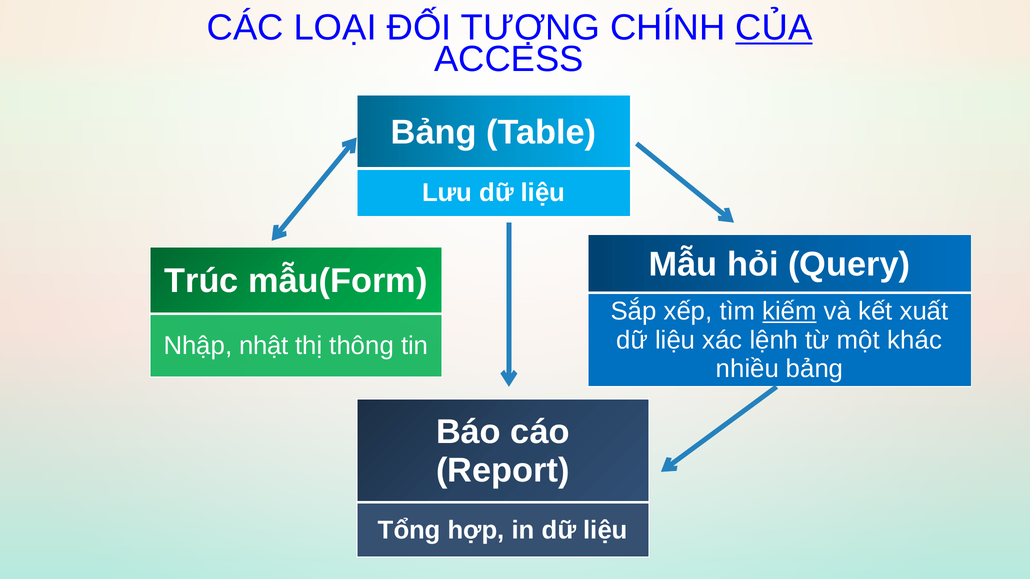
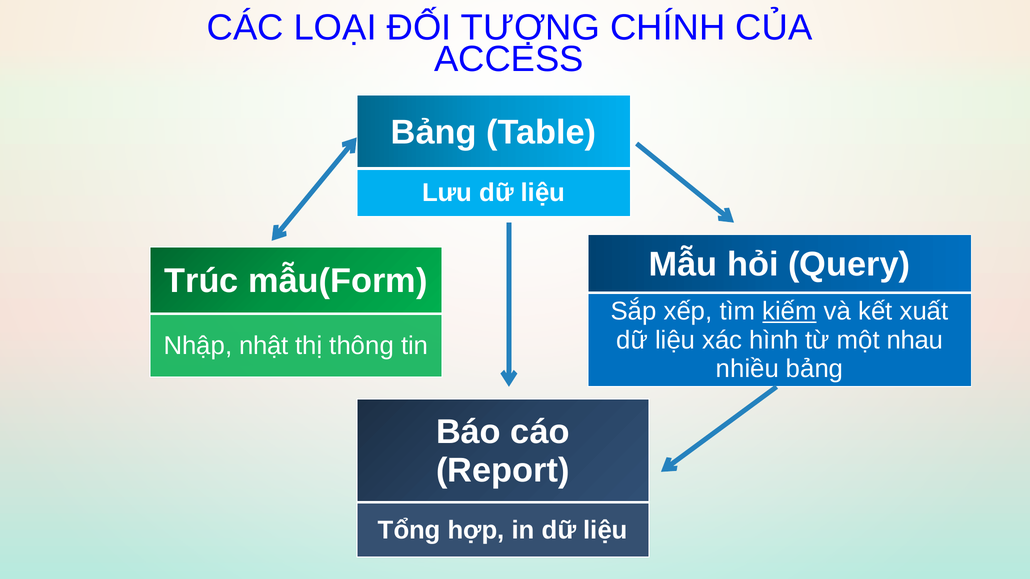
CỦA underline: present -> none
lệnh: lệnh -> hình
khác: khác -> nhau
